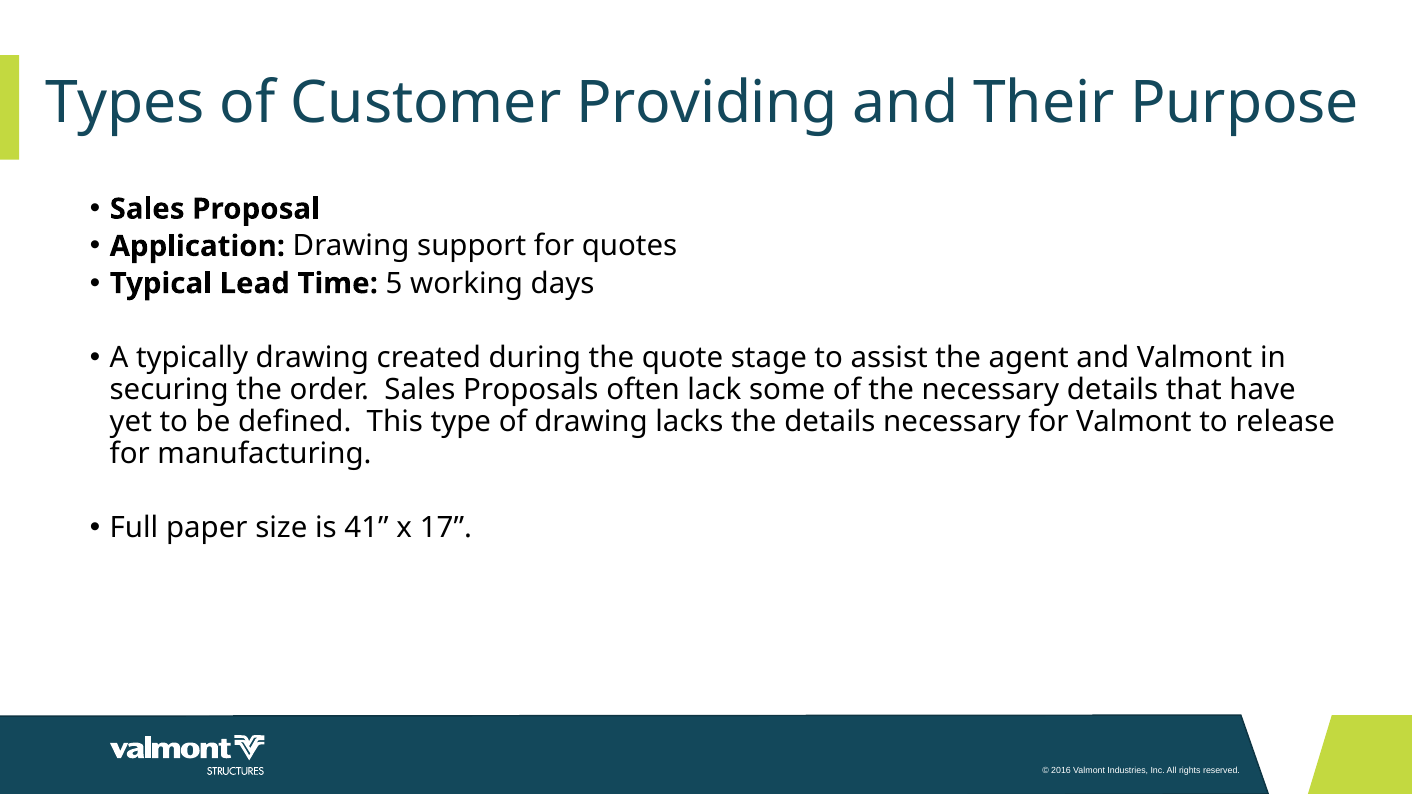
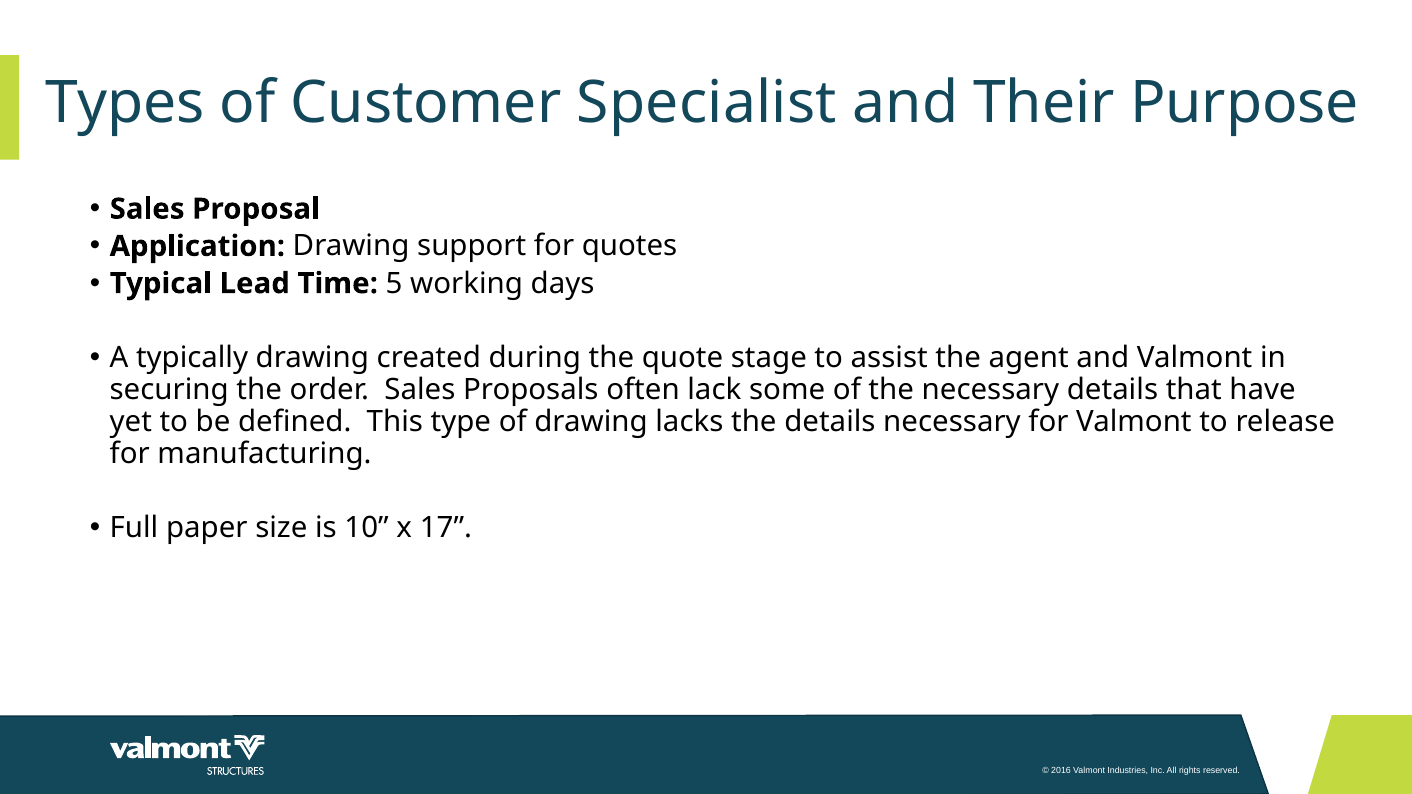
Providing: Providing -> Specialist
41: 41 -> 10
